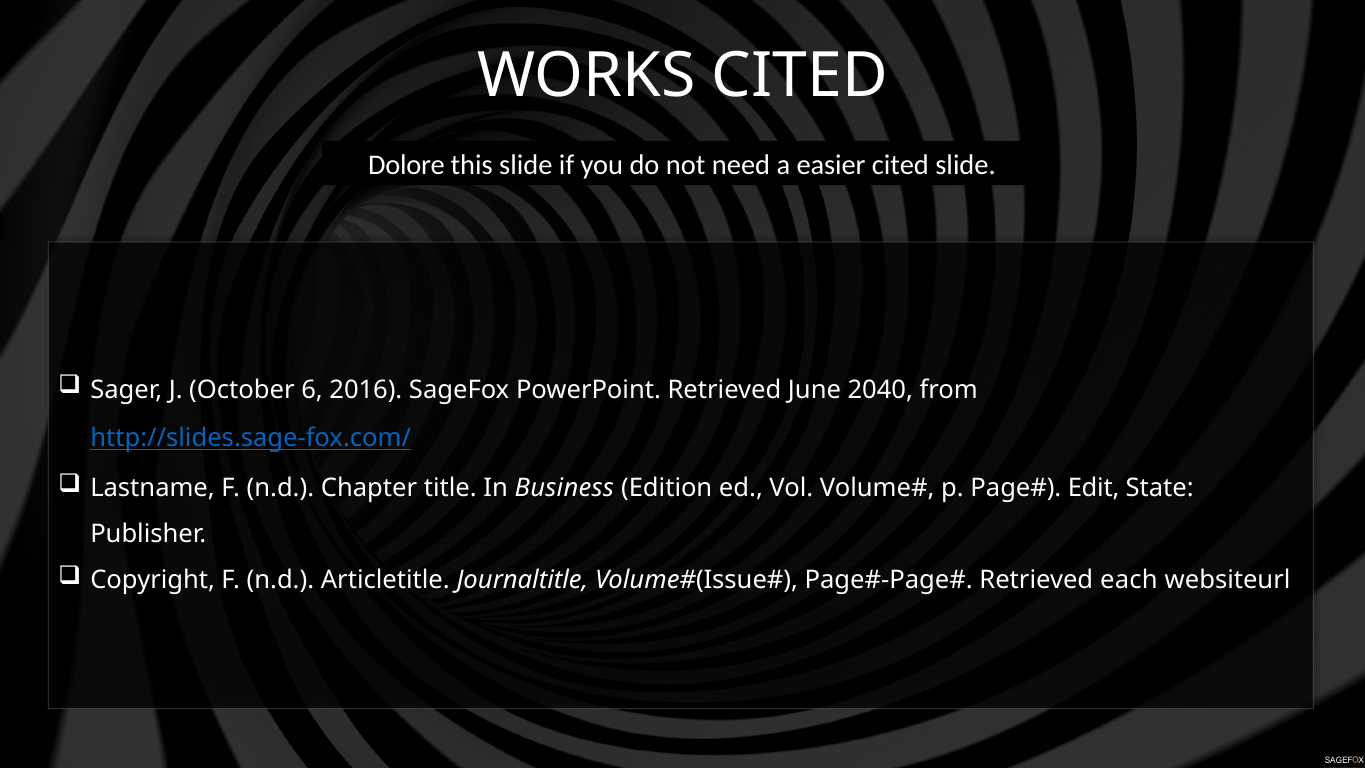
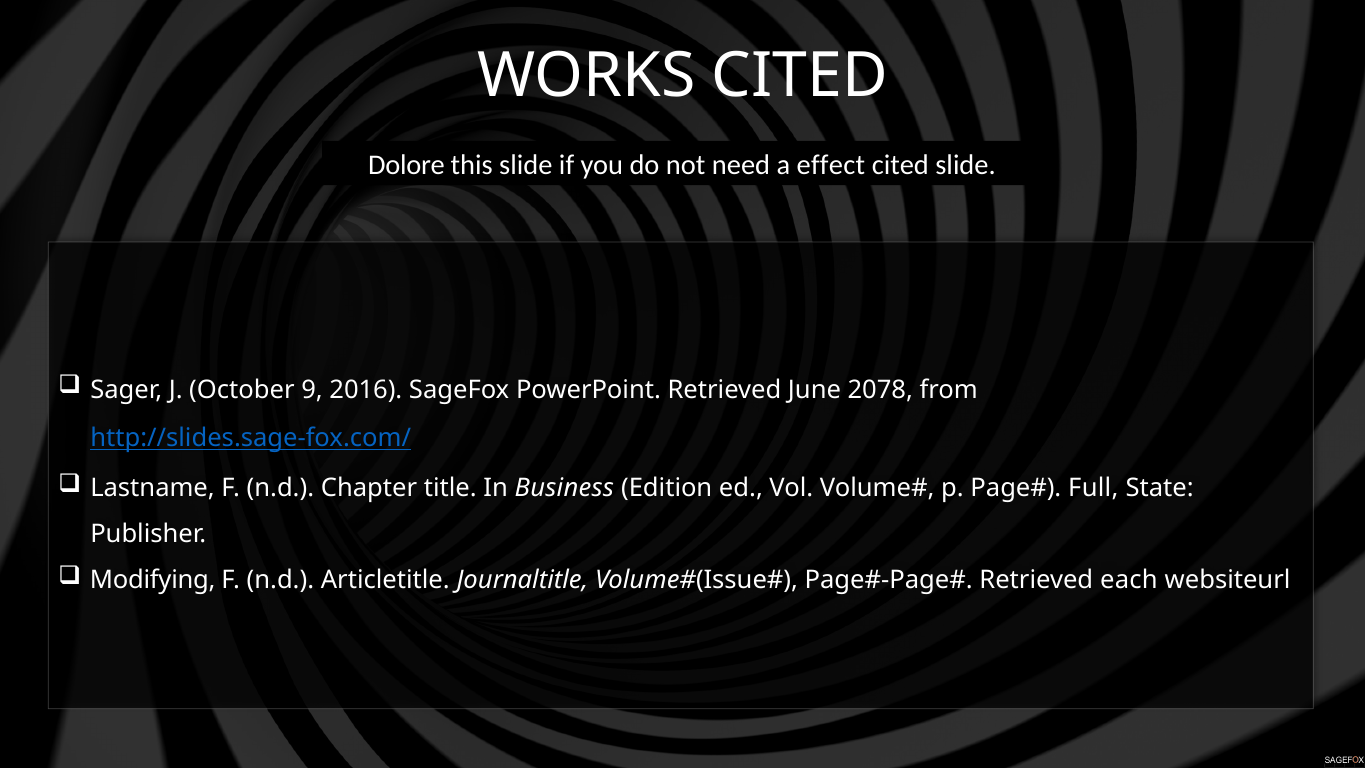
easier: easier -> effect
6: 6 -> 9
2040: 2040 -> 2078
Edit: Edit -> Full
Copyright: Copyright -> Modifying
